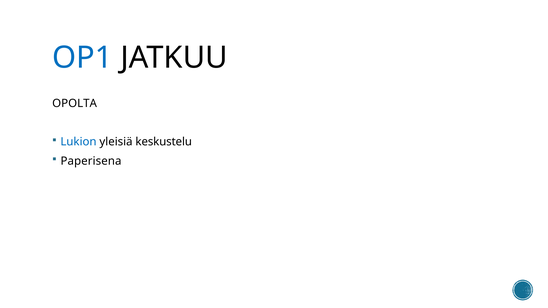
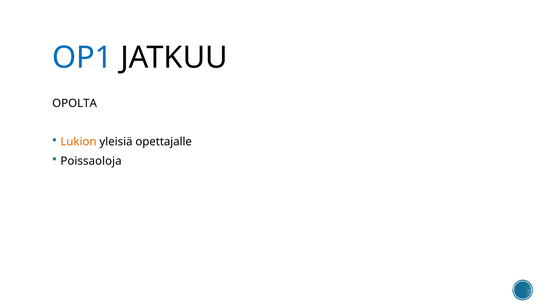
Lukion colour: blue -> orange
keskustelu: keskustelu -> opettajalle
Paperisena: Paperisena -> Poissaoloja
